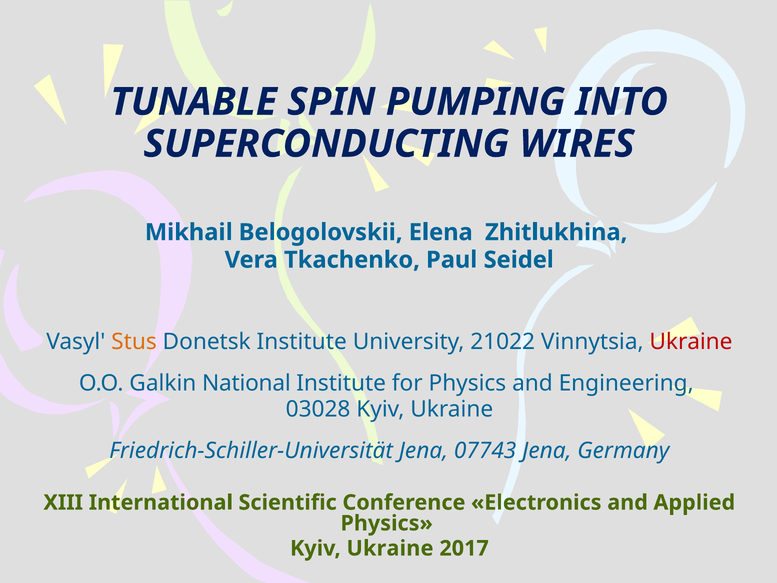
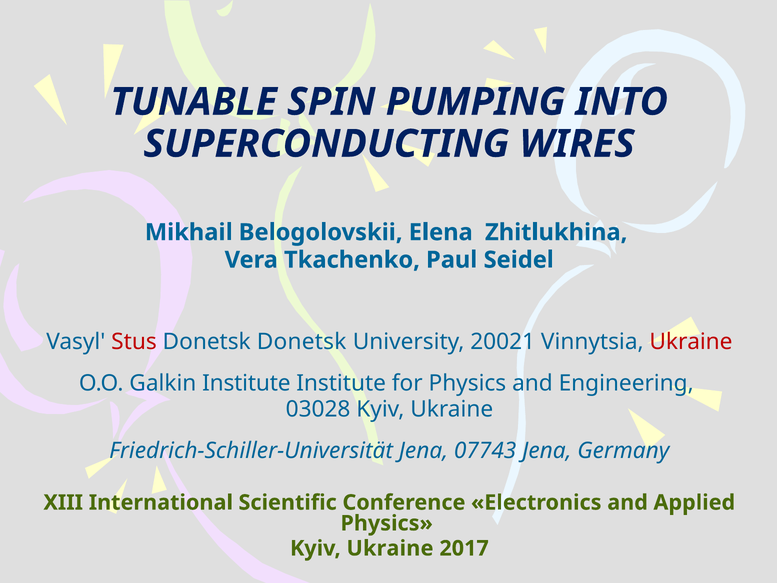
Stus colour: orange -> red
Donetsk Institute: Institute -> Donetsk
21022: 21022 -> 20021
Galkin National: National -> Institute
